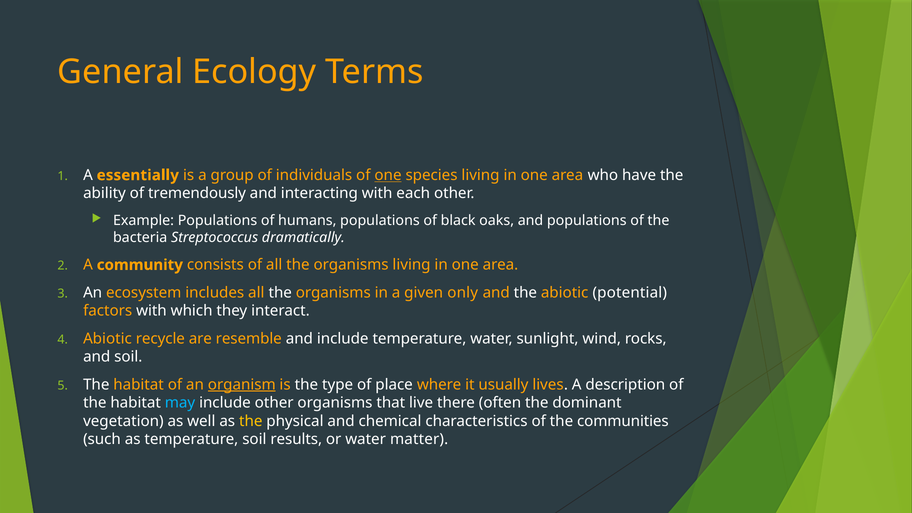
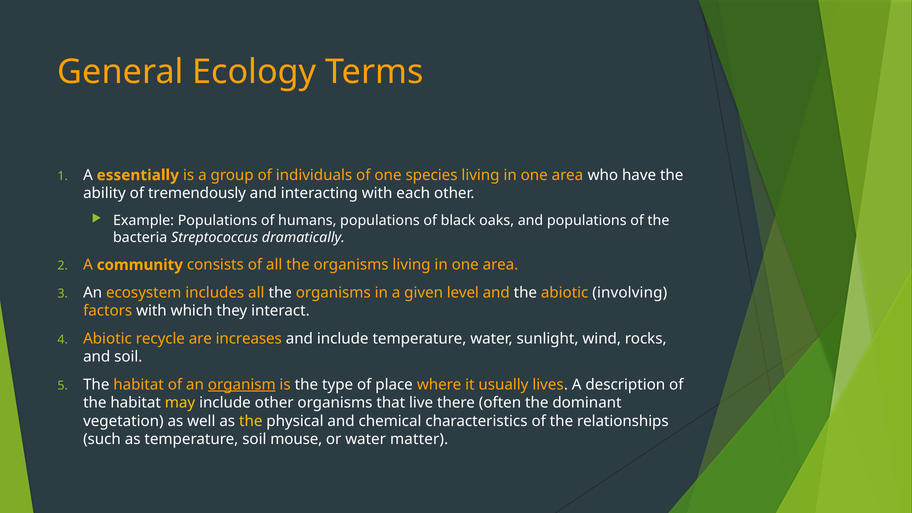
one at (388, 175) underline: present -> none
only: only -> level
potential: potential -> involving
resemble: resemble -> increases
may colour: light blue -> yellow
communities: communities -> relationships
results: results -> mouse
